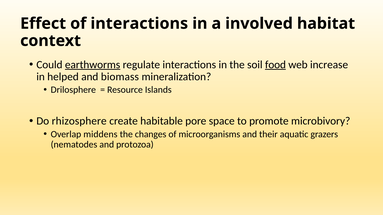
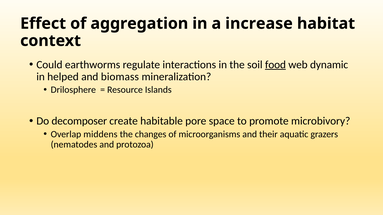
of interactions: interactions -> aggregation
involved: involved -> increase
earthworms underline: present -> none
increase: increase -> dynamic
rhizosphere: rhizosphere -> decomposer
